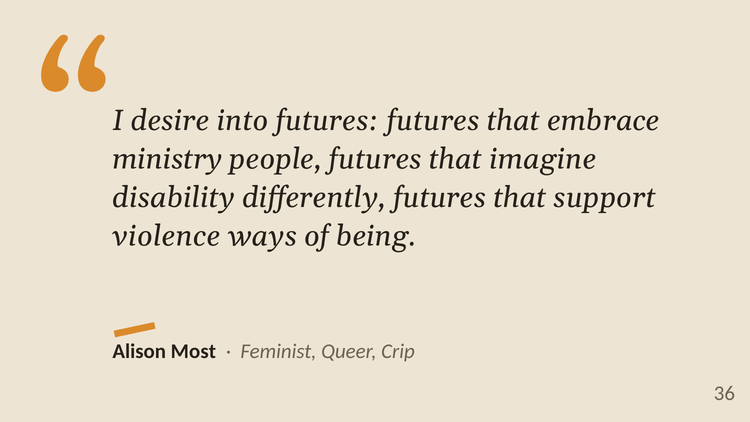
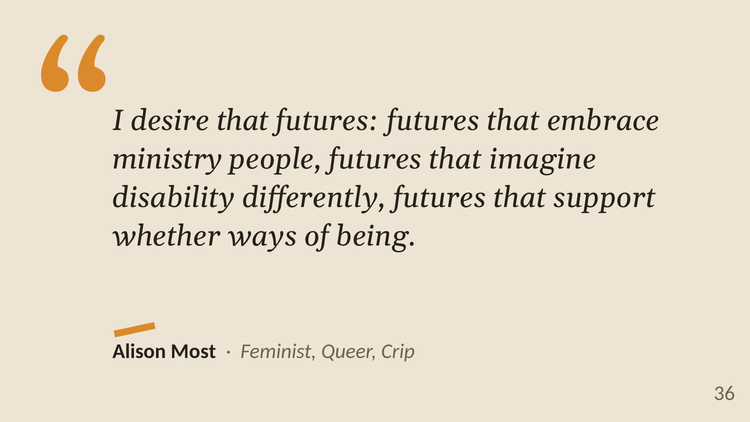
desire into: into -> that
violence: violence -> whether
